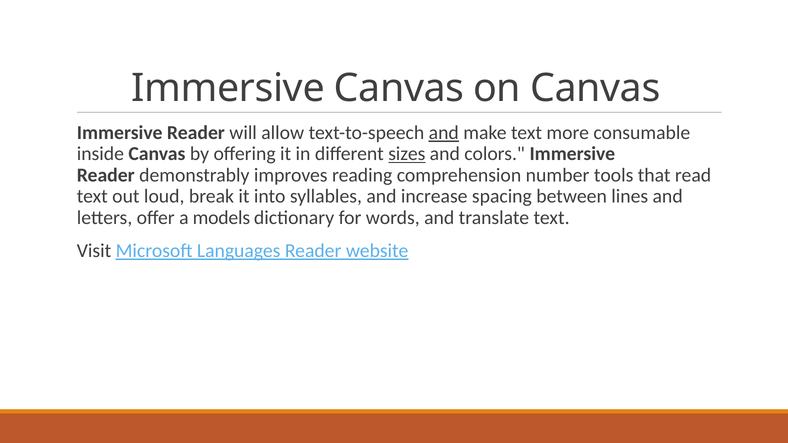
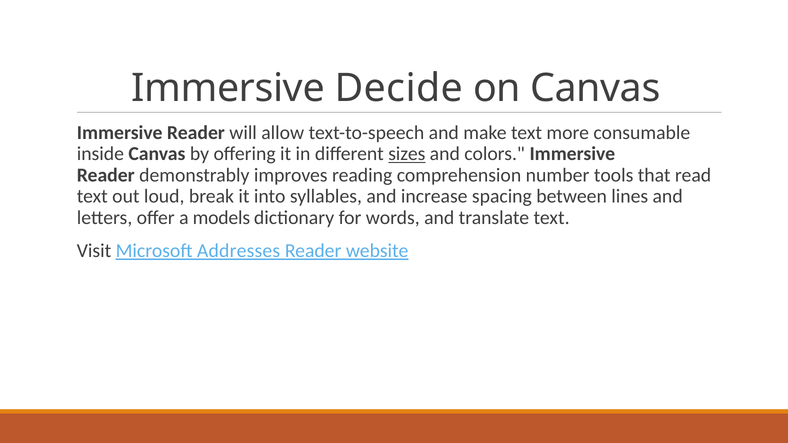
Immersive Canvas: Canvas -> Decide
and at (444, 133) underline: present -> none
Languages: Languages -> Addresses
